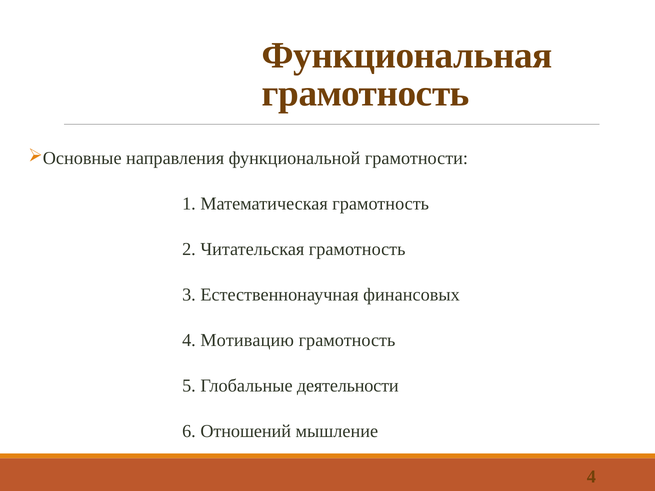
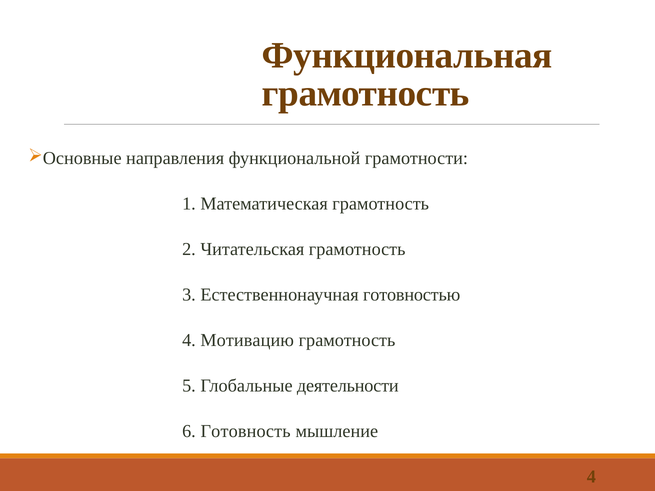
финансовых: финансовых -> готовностью
Отношений: Отношений -> Готовность
